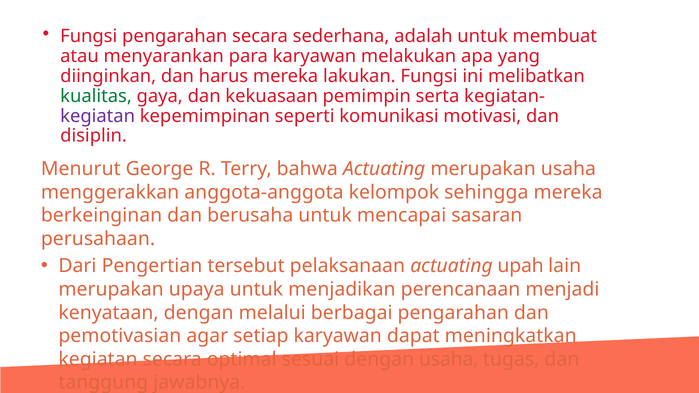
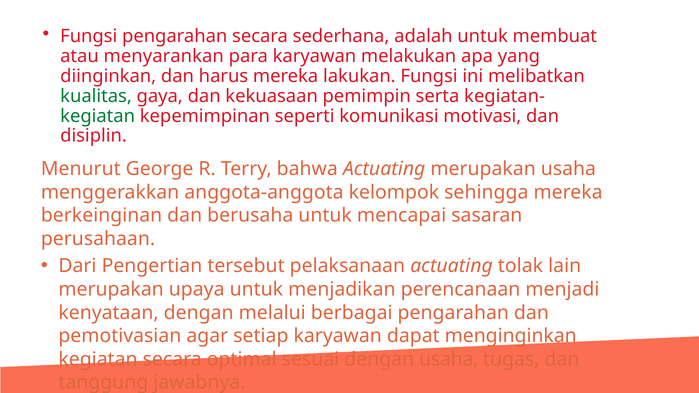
kegiatan at (98, 116) colour: purple -> green
upah: upah -> tolak
meningkatkan: meningkatkan -> menginginkan
